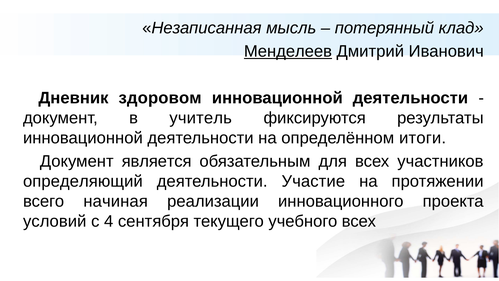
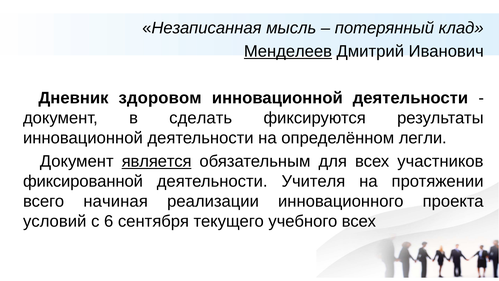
учитель: учитель -> сделать
итоги: итоги -> легли
является underline: none -> present
определяющий: определяющий -> фиксированной
Участие: Участие -> Учителя
4: 4 -> 6
